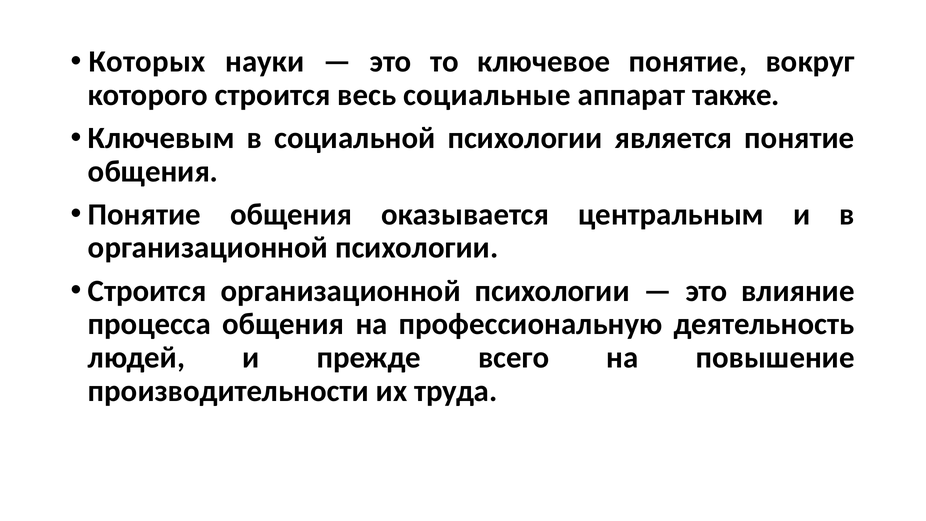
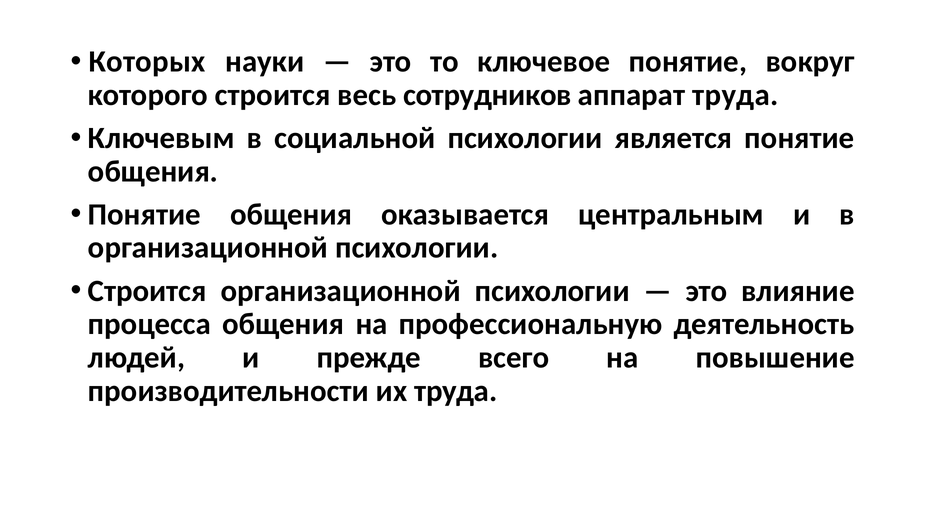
социальные: социальные -> сотрудников
аппарат также: также -> труда
